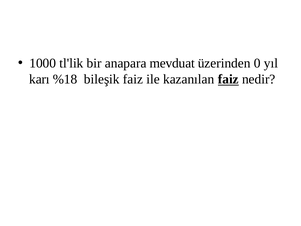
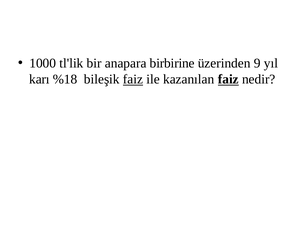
mevduat: mevduat -> birbirine
0: 0 -> 9
faiz at (133, 79) underline: none -> present
